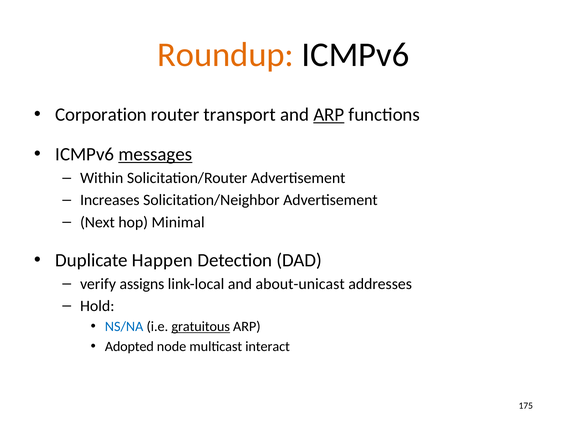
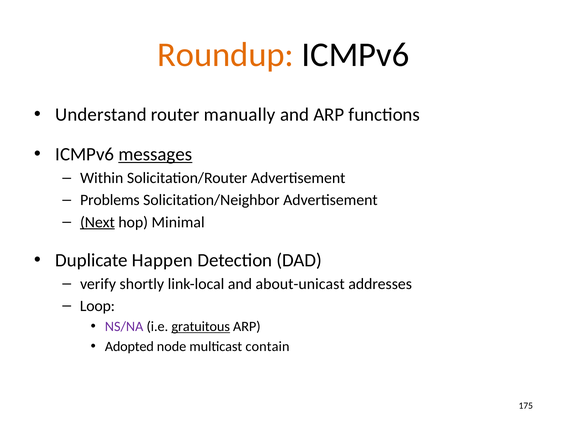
Corporation: Corporation -> Understand
transport: transport -> manually
ARP at (329, 115) underline: present -> none
Increases: Increases -> Problems
Next underline: none -> present
assigns: assigns -> shortly
Hold: Hold -> Loop
NS/NA colour: blue -> purple
interact: interact -> contain
